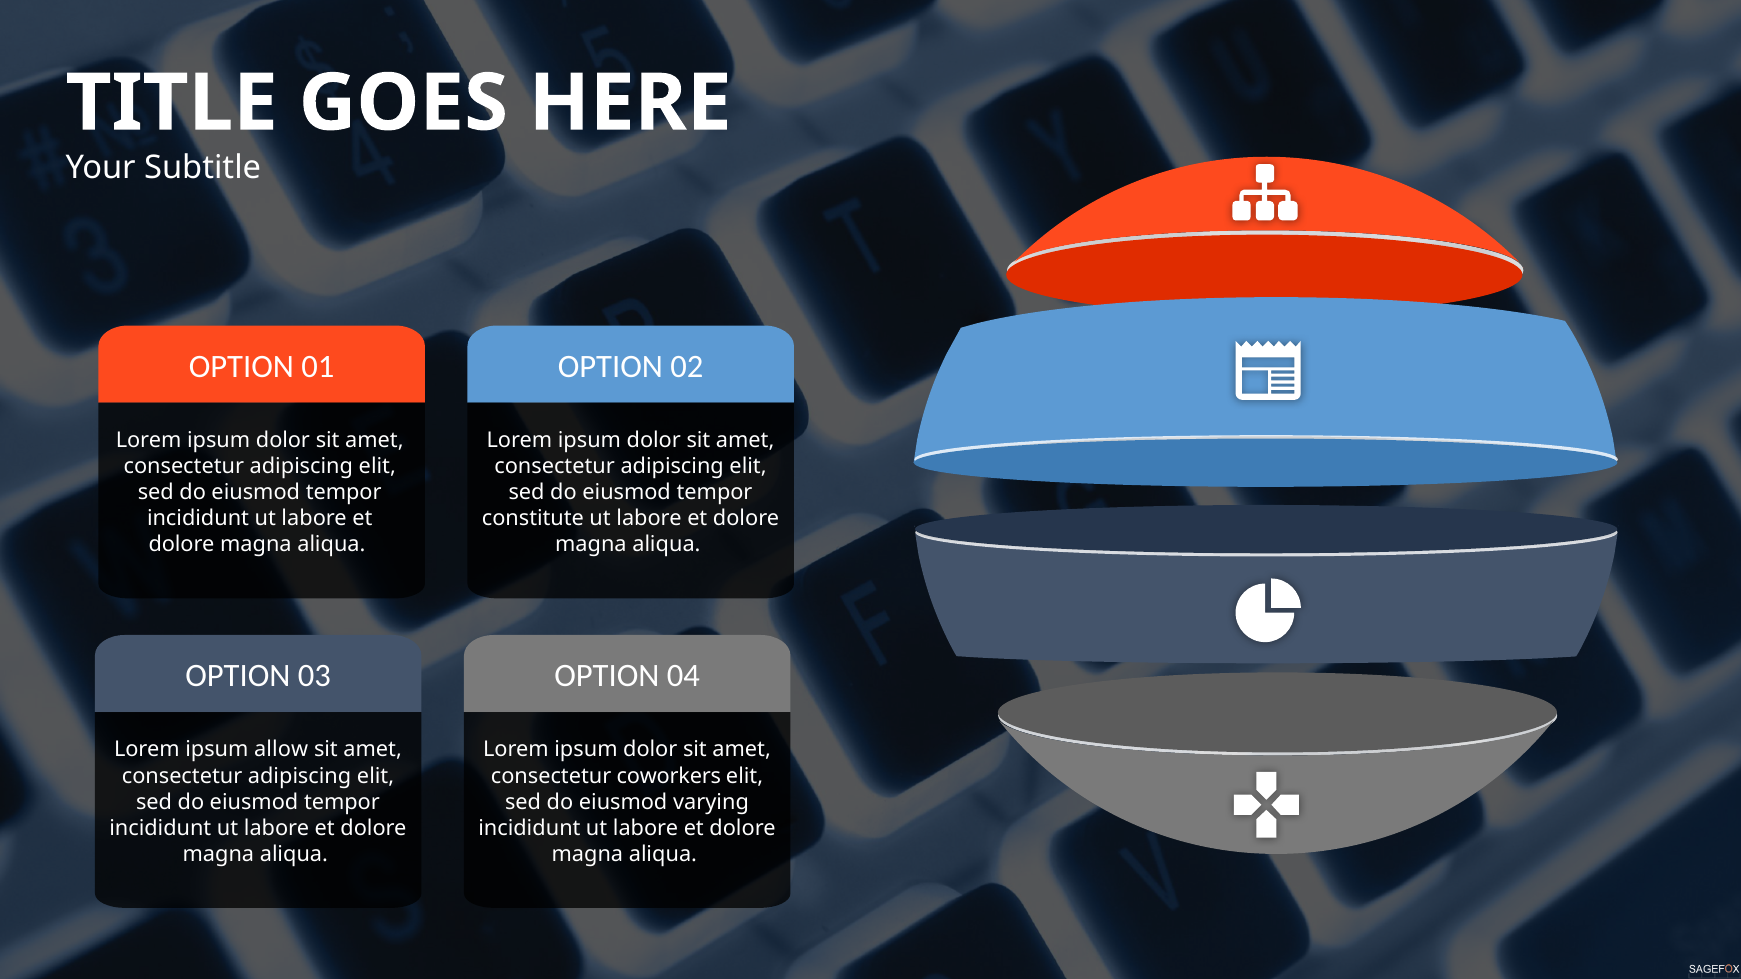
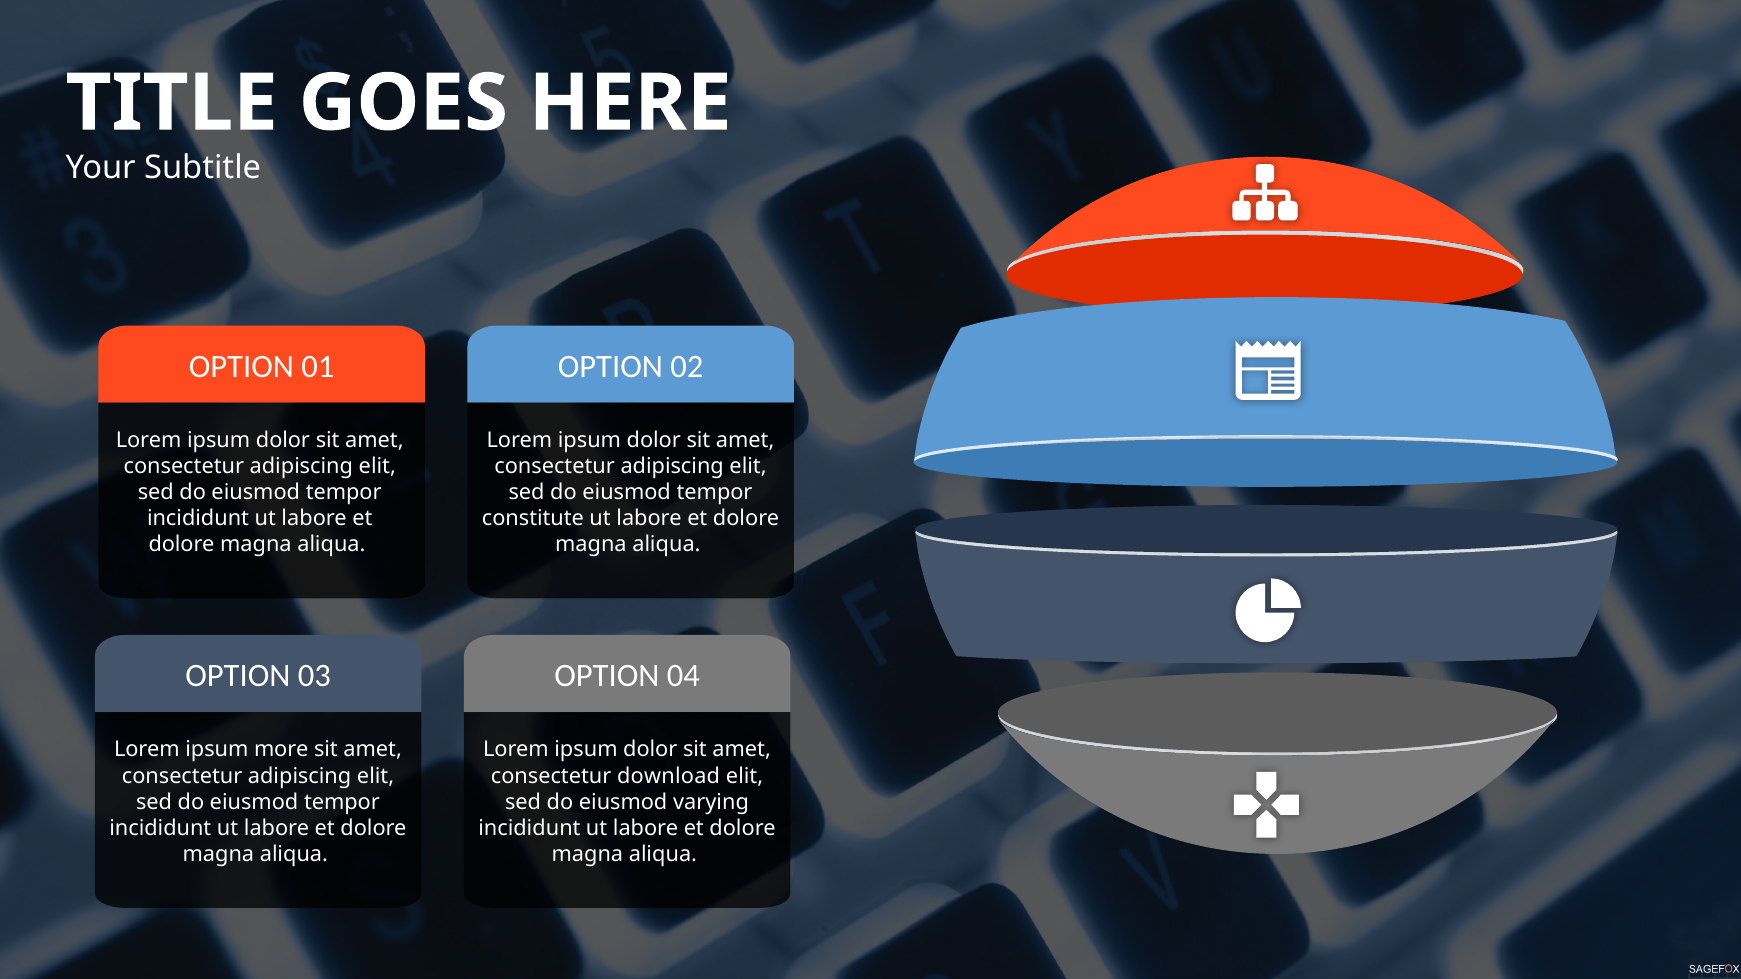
allow: allow -> more
coworkers: coworkers -> download
